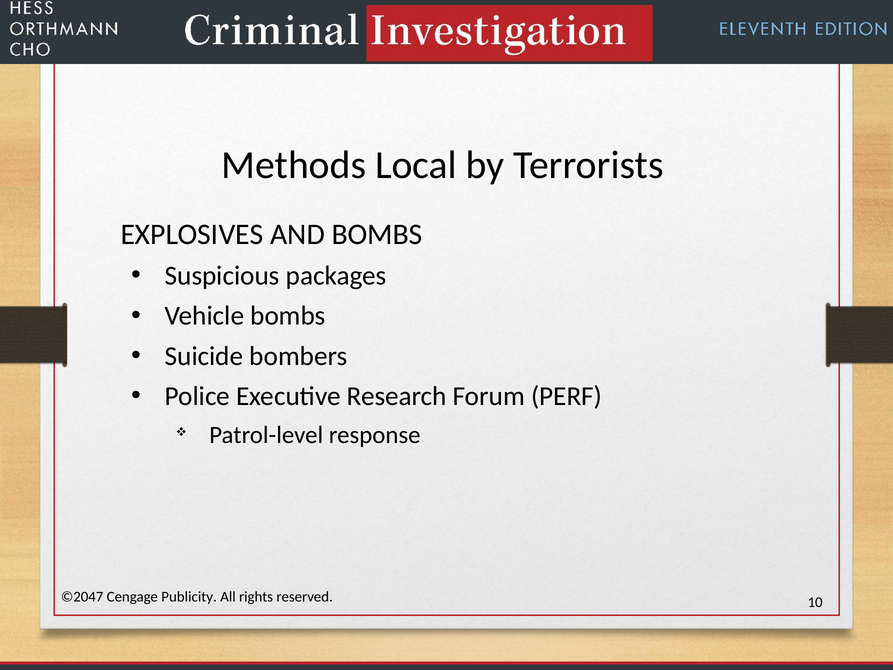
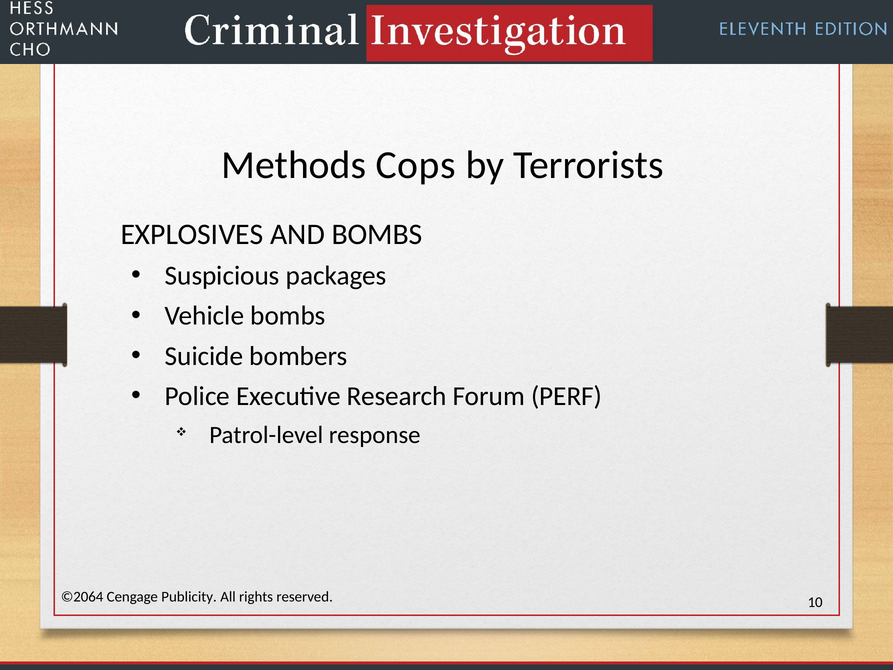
Local: Local -> Cops
©2047: ©2047 -> ©2064
